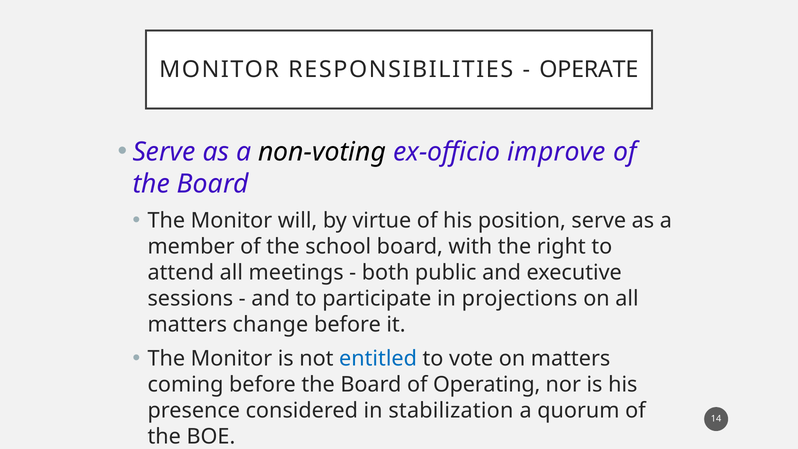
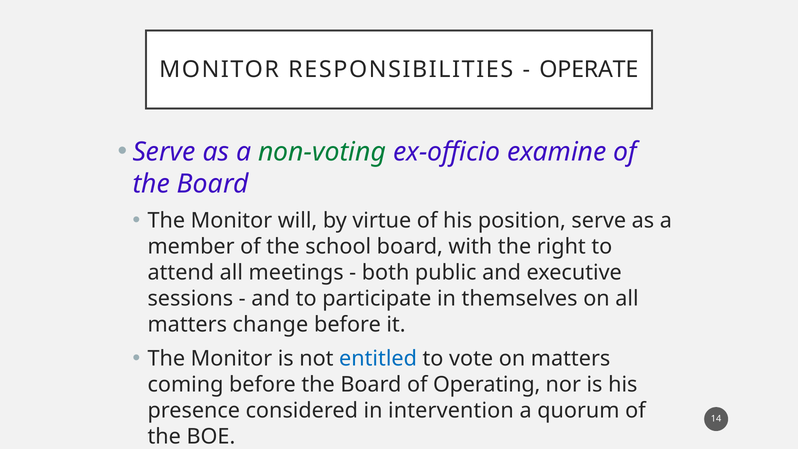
non-voting colour: black -> green
improve: improve -> examine
projections: projections -> themselves
stabilization: stabilization -> intervention
